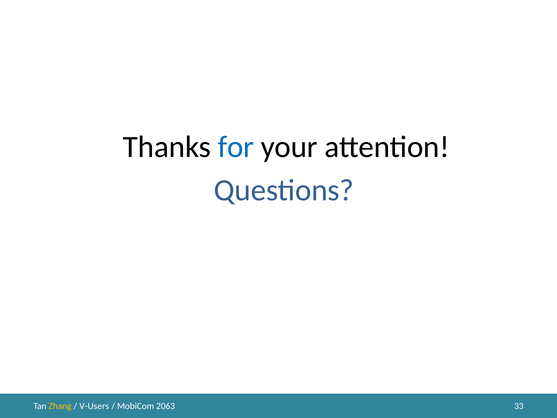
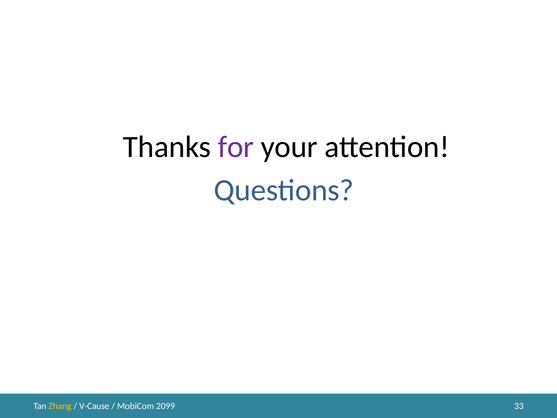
for colour: blue -> purple
V-Users: V-Users -> V-Cause
2063: 2063 -> 2099
